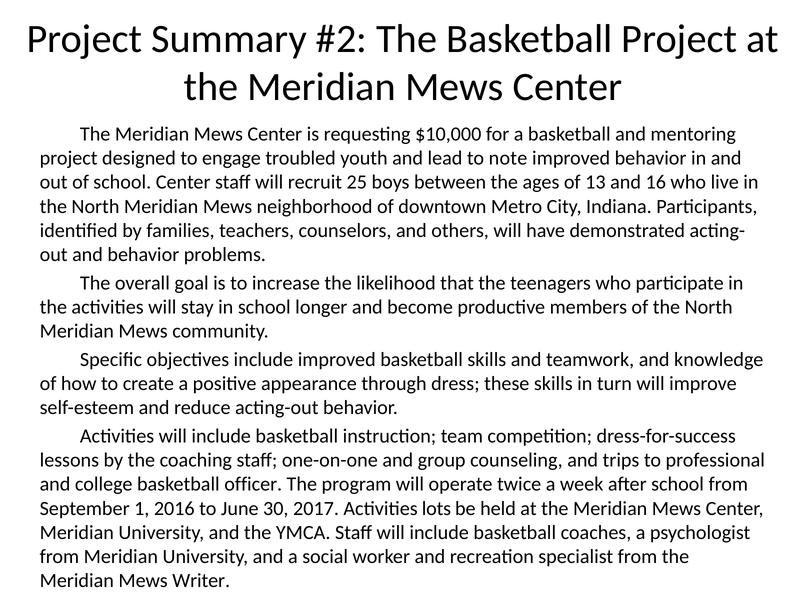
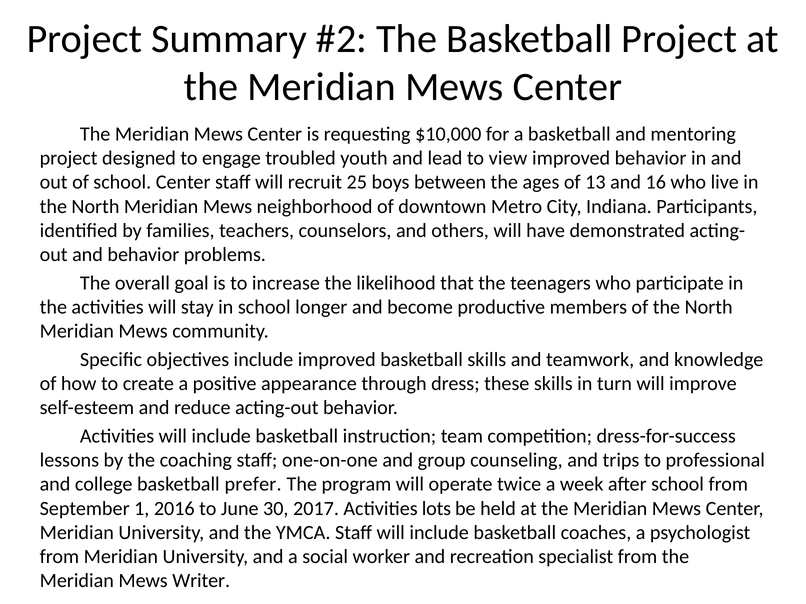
note: note -> view
officer: officer -> prefer
